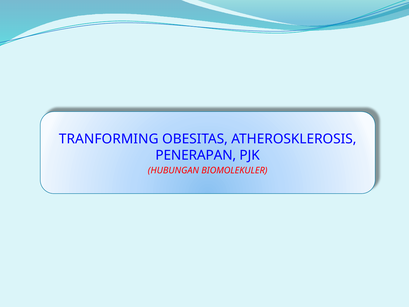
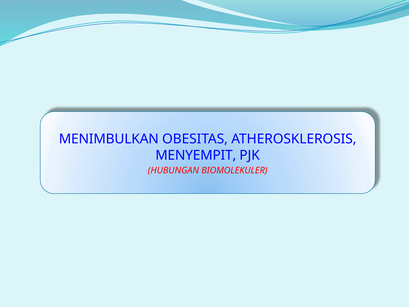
TRANFORMING: TRANFORMING -> MENIMBULKAN
PENERAPAN: PENERAPAN -> MENYEMPIT
